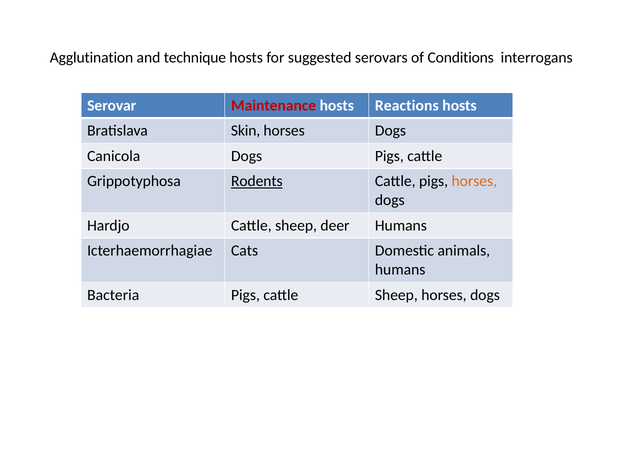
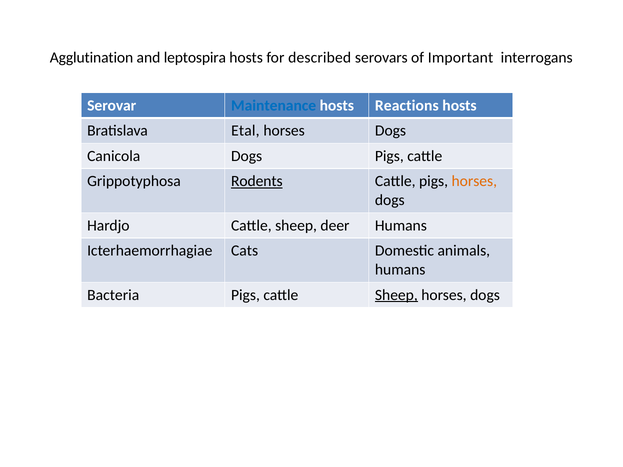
technique: technique -> leptospira
suggested: suggested -> described
Conditions: Conditions -> Important
Maintenance colour: red -> blue
Skin: Skin -> Etal
Sheep at (396, 295) underline: none -> present
